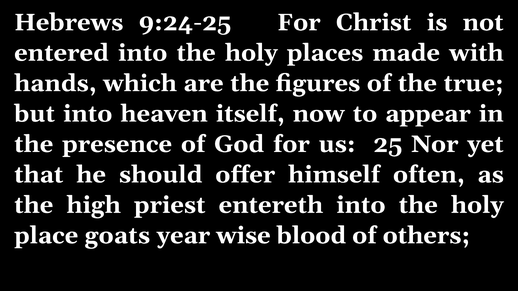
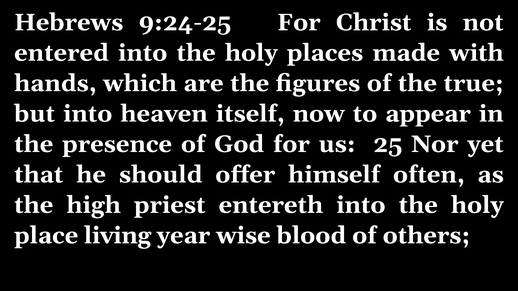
goats: goats -> living
